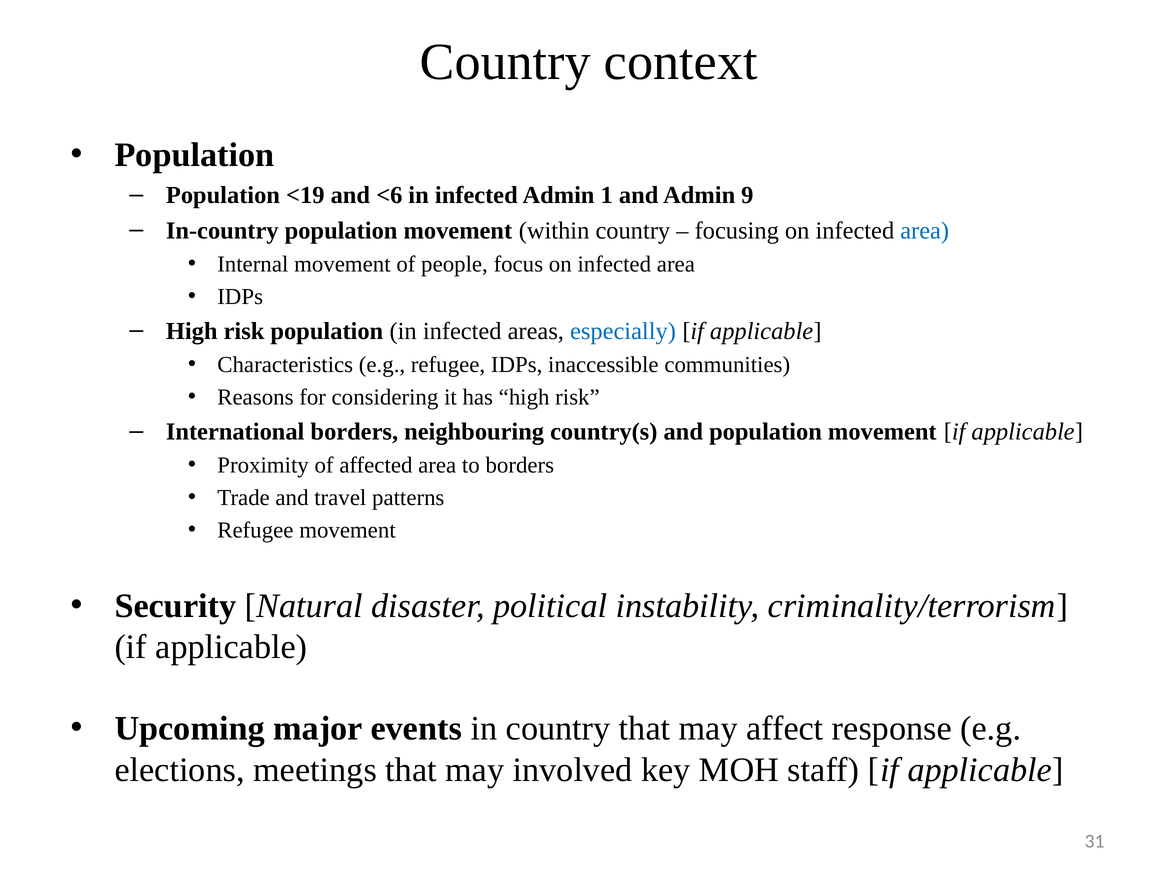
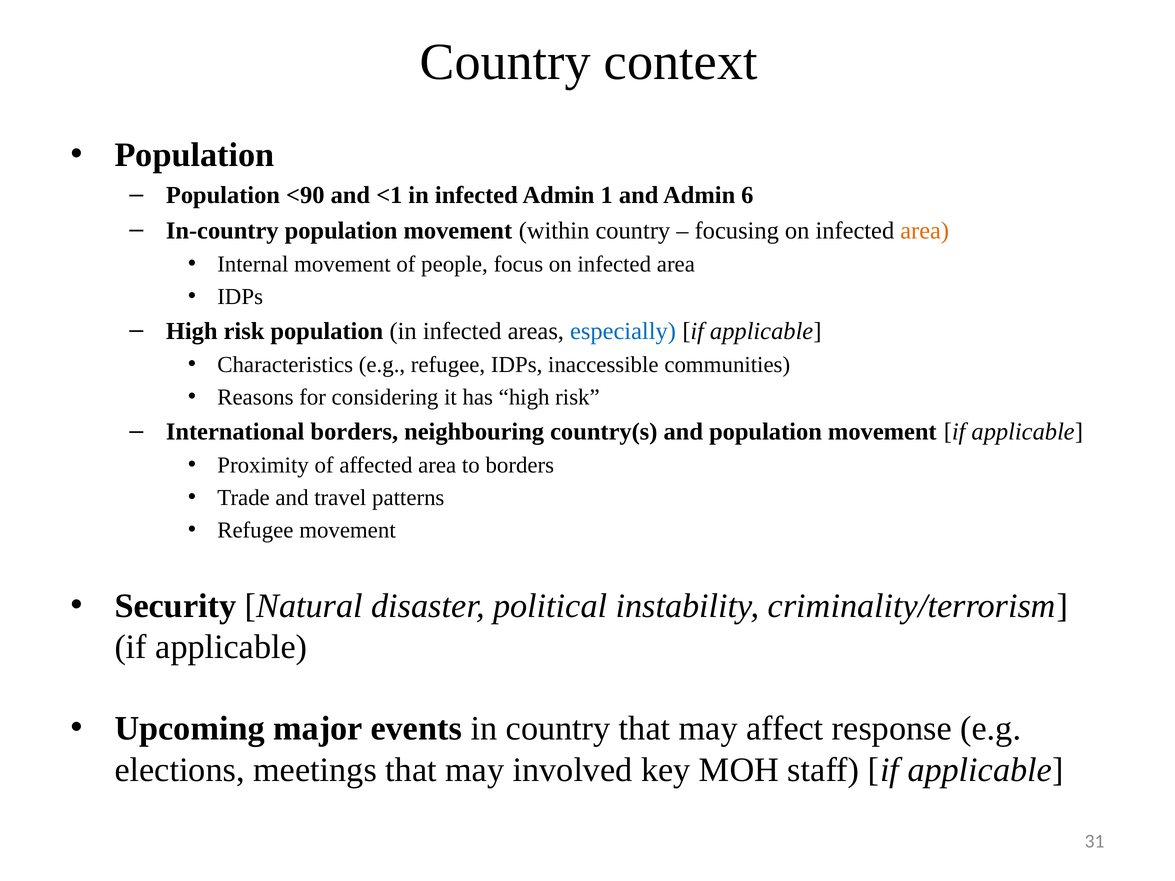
<19: <19 -> <90
<6: <6 -> <1
9: 9 -> 6
area at (925, 231) colour: blue -> orange
